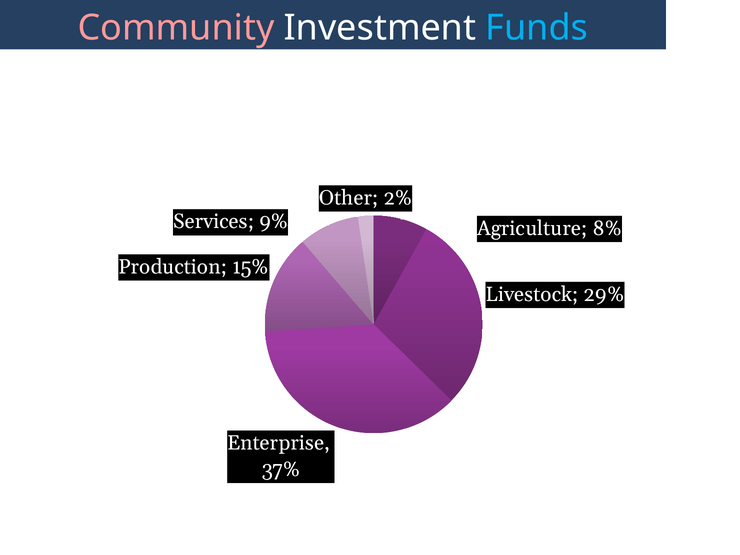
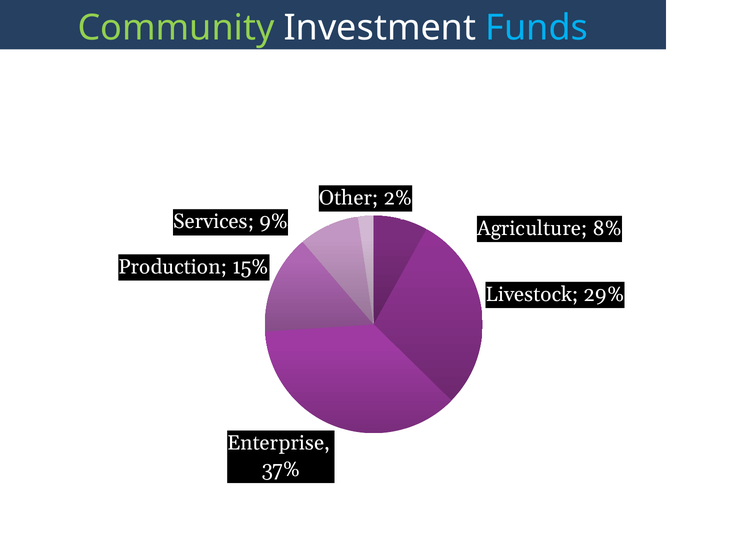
Community colour: pink -> light green
